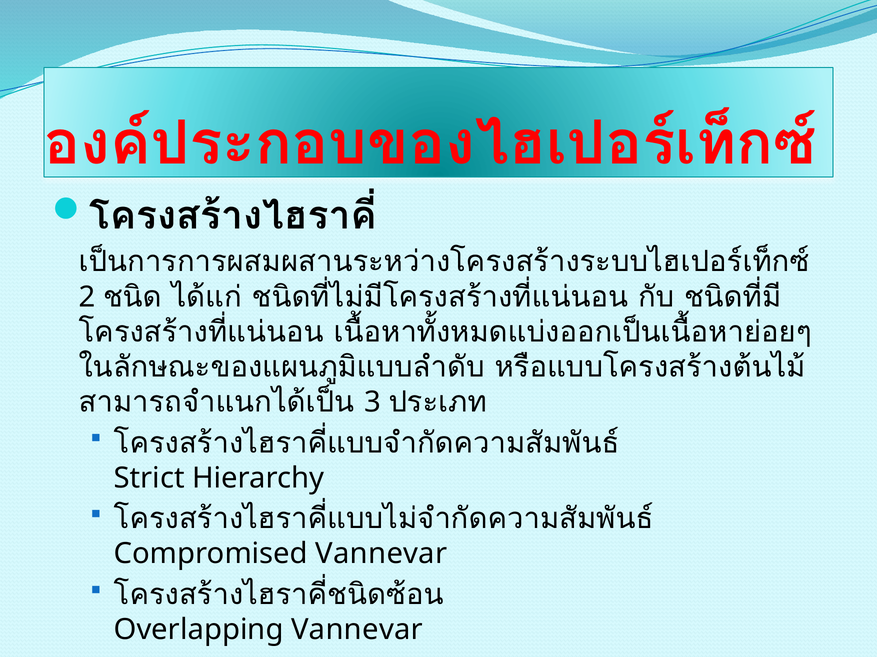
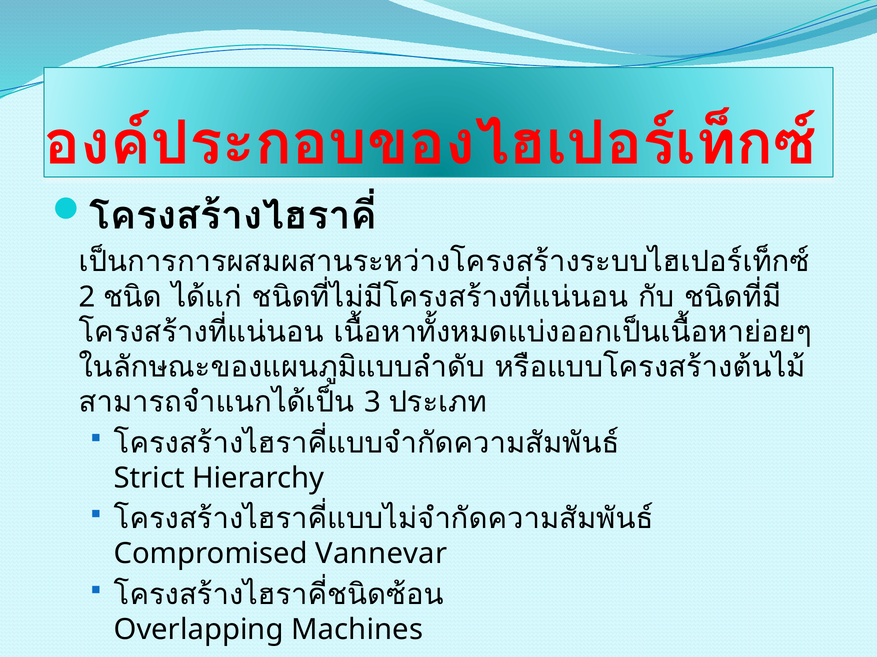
Overlapping Vannevar: Vannevar -> Machines
